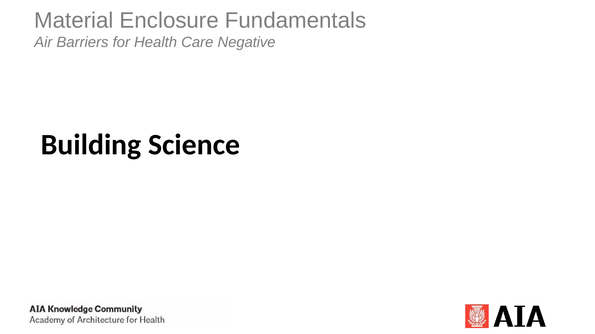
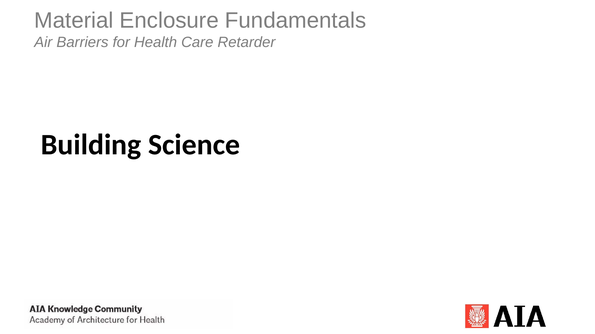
Negative: Negative -> Retarder
